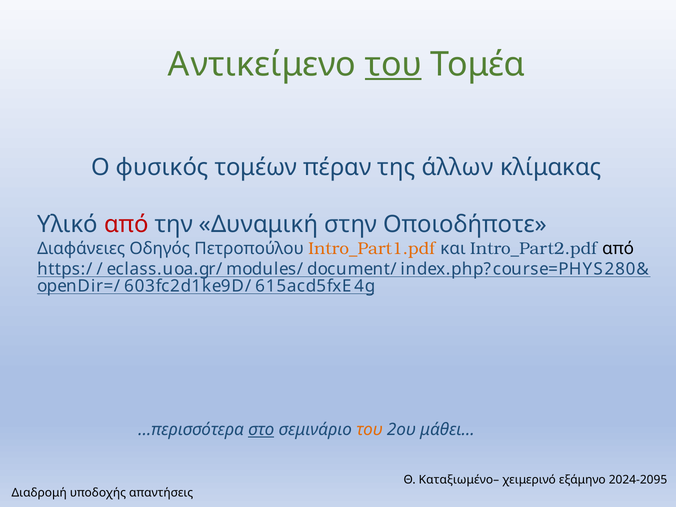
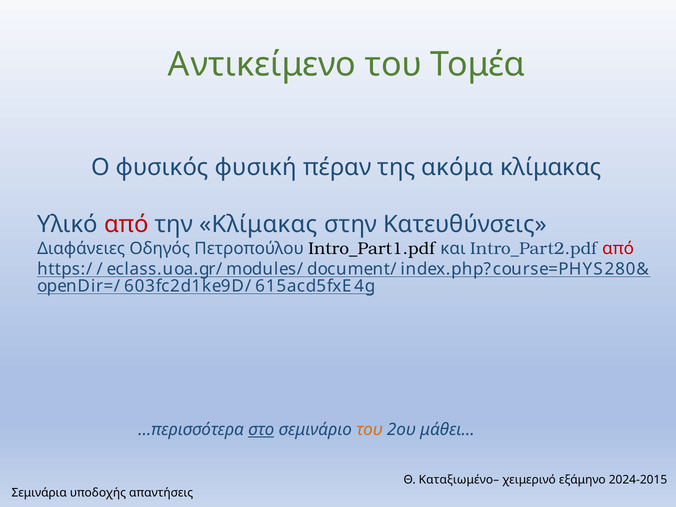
του at (393, 64) underline: present -> none
τομέων: τομέων -> φυσική
άλλων: άλλων -> ακόμα
την Δυναμική: Δυναμική -> Κλίμακας
Οποιοδήποτε: Οποιοδήποτε -> Κατευθύνσεις
Intro_Part1.pdf colour: orange -> black
από at (618, 248) colour: black -> red
2024-2095: 2024-2095 -> 2024-2015
Διαδρομή: Διαδρομή -> Σεμινάρια
